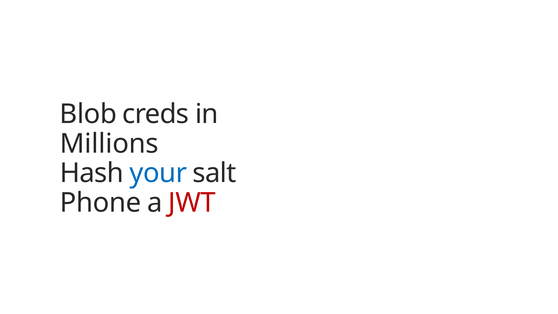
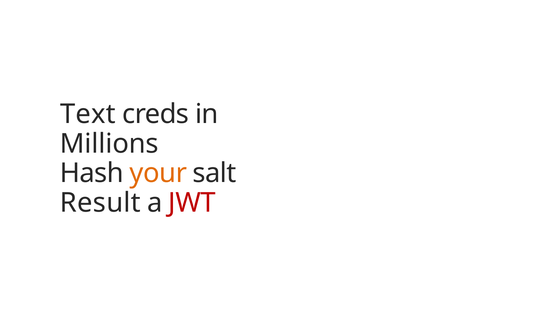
Blob: Blob -> Text
your colour: blue -> orange
Phone: Phone -> Result
